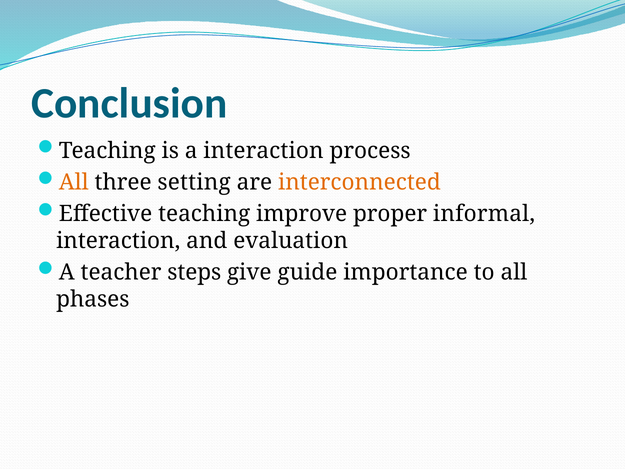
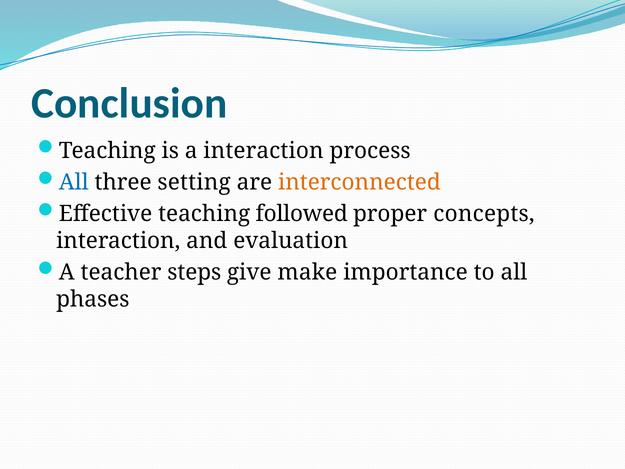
All at (74, 182) colour: orange -> blue
improve: improve -> followed
informal: informal -> concepts
guide: guide -> make
